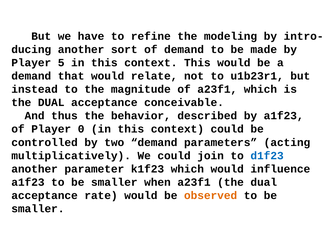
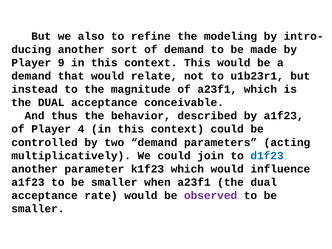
have: have -> also
5: 5 -> 9
0: 0 -> 4
observed colour: orange -> purple
